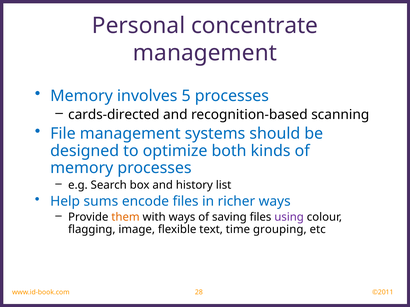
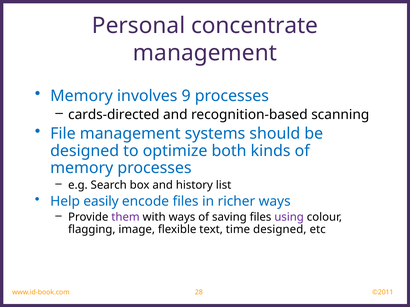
5: 5 -> 9
sums: sums -> easily
them colour: orange -> purple
time grouping: grouping -> designed
